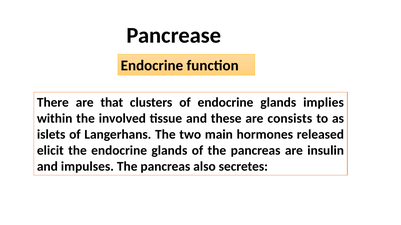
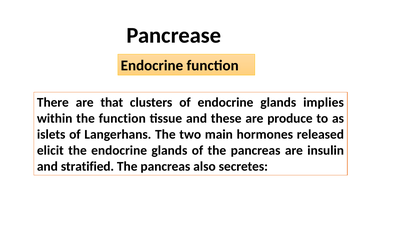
the involved: involved -> function
consists: consists -> produce
impulses: impulses -> stratified
